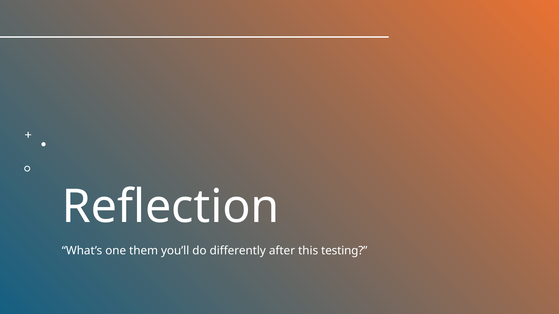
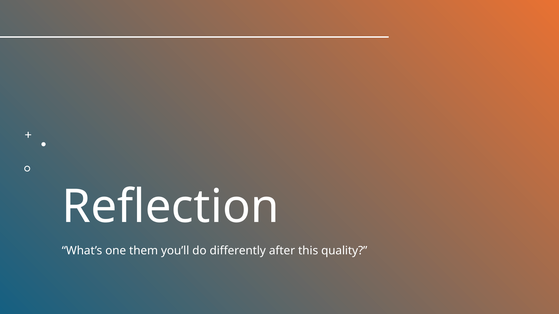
testing: testing -> quality
